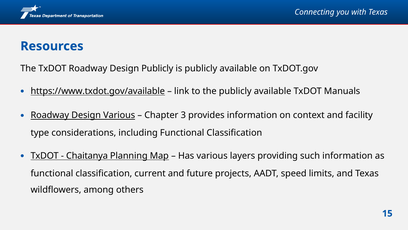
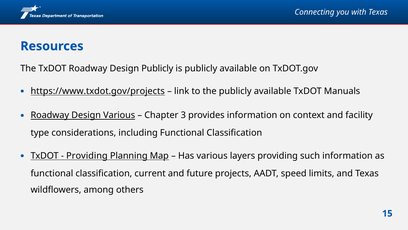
https://www.txdot.gov/available: https://www.txdot.gov/available -> https://www.txdot.gov/projects
Chaitanya at (87, 156): Chaitanya -> Providing
